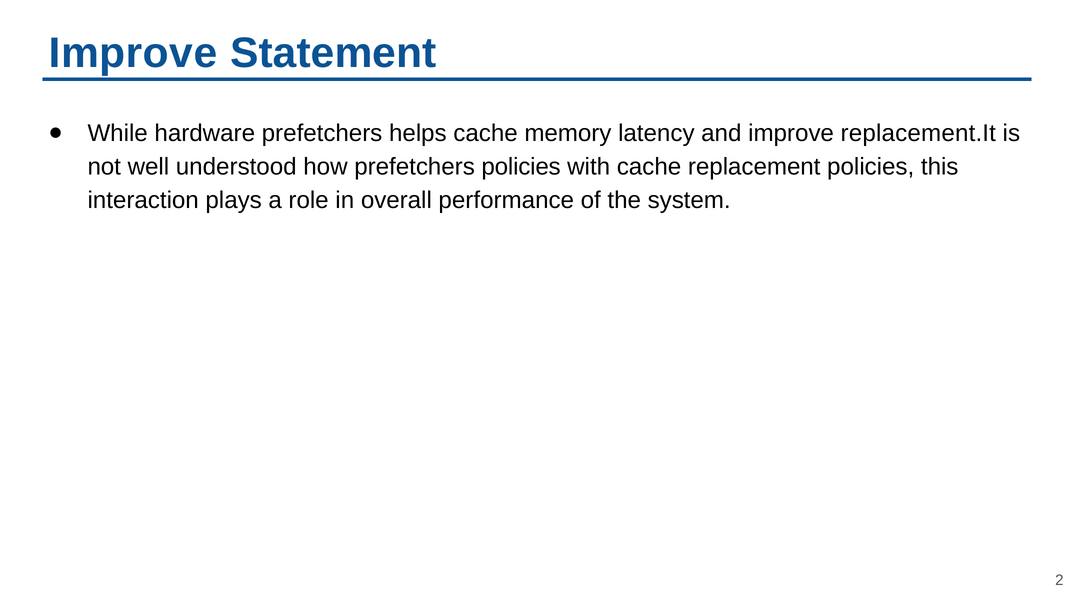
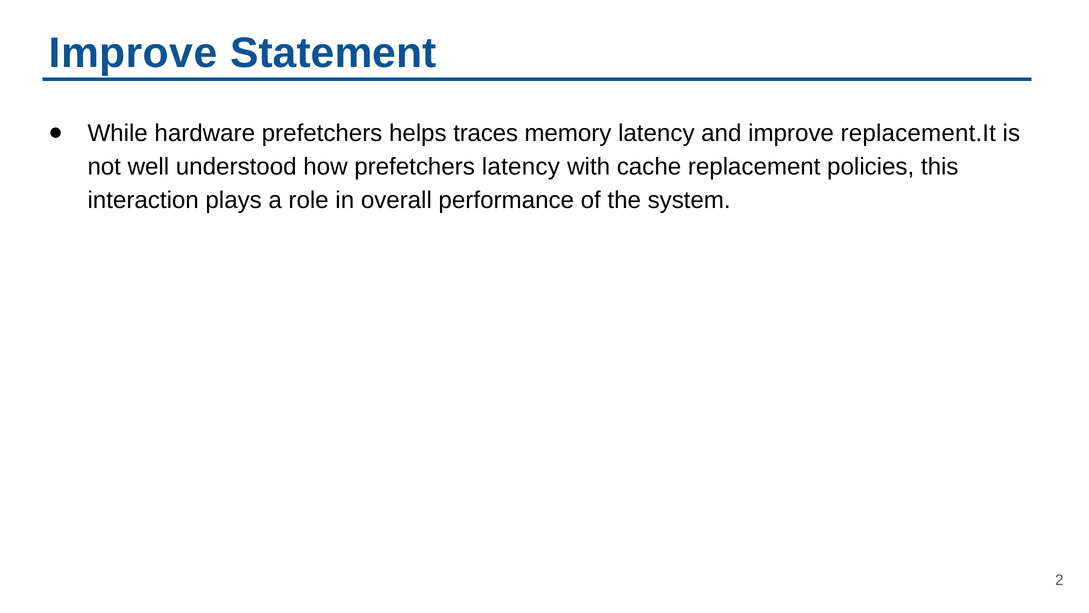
helps cache: cache -> traces
prefetchers policies: policies -> latency
